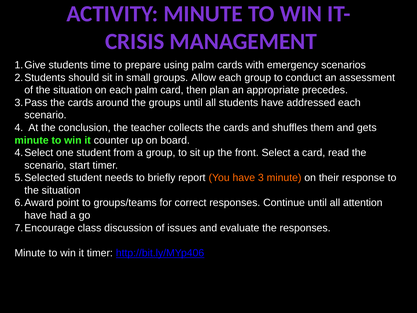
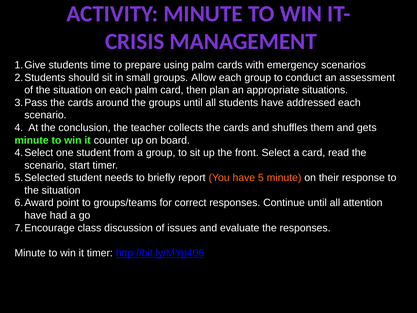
precedes: precedes -> situations
3: 3 -> 5
